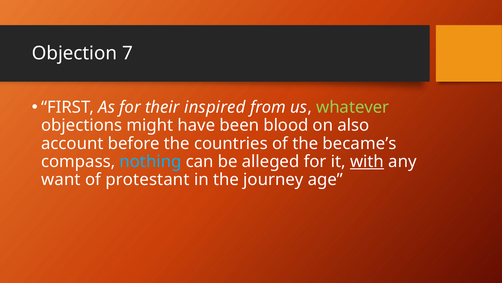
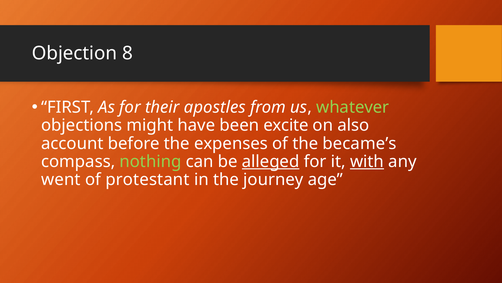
7: 7 -> 8
inspired: inspired -> apostles
blood: blood -> excite
countries: countries -> expenses
nothing colour: light blue -> light green
alleged underline: none -> present
want: want -> went
